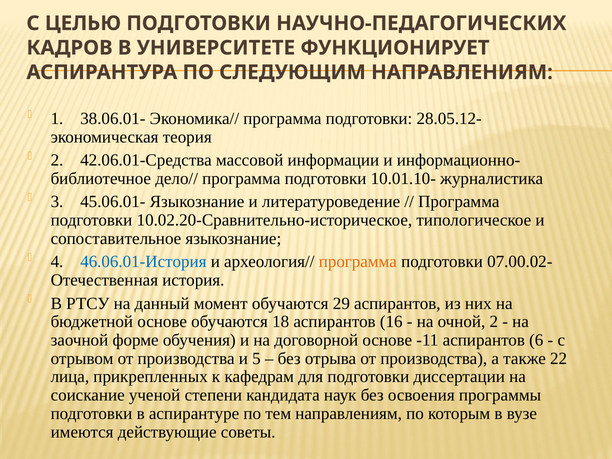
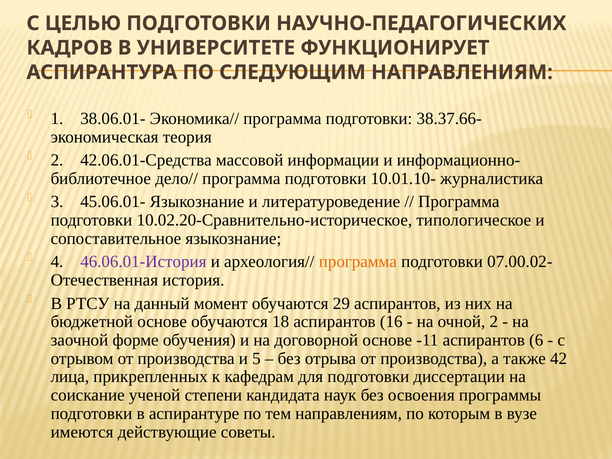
28.05.12-: 28.05.12- -> 38.37.66-
46.06.01-История colour: blue -> purple
22: 22 -> 42
